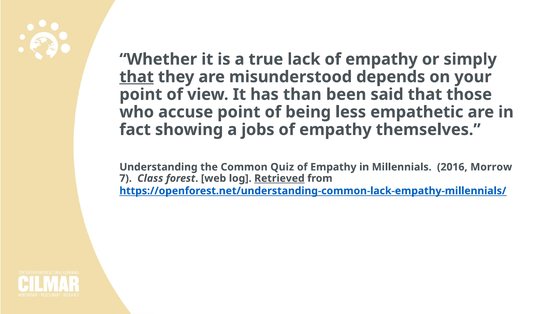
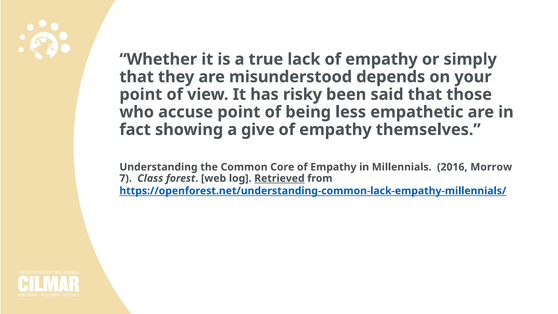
that at (137, 77) underline: present -> none
than: than -> risky
jobs: jobs -> give
Quiz: Quiz -> Core
